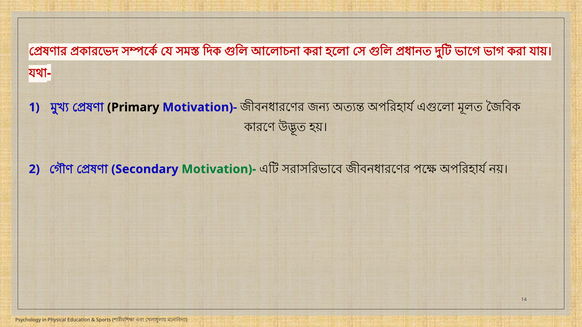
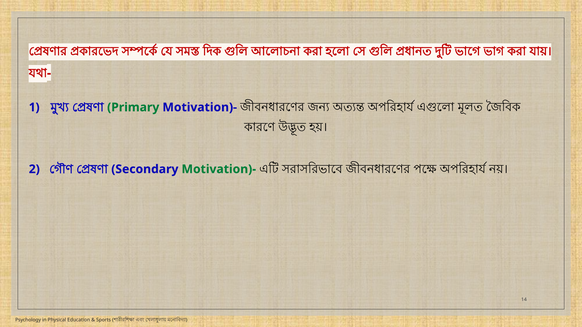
Primary colour: black -> green
